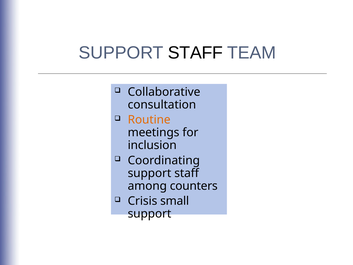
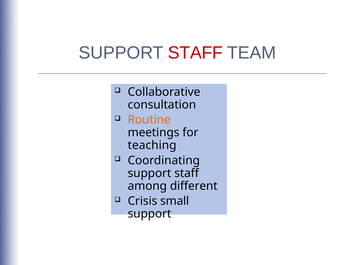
STAFF at (195, 53) colour: black -> red
inclusion: inclusion -> teaching
counters: counters -> different
